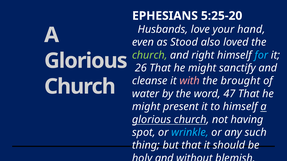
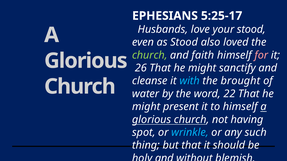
5:25-20: 5:25-20 -> 5:25-17
your hand: hand -> stood
right: right -> faith
for colour: light blue -> pink
with colour: pink -> light blue
47: 47 -> 22
